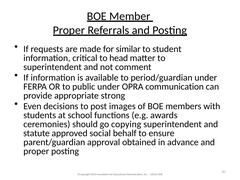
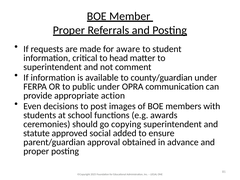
similar: similar -> aware
period/guardian: period/guardian -> county/guardian
strong: strong -> action
behalf: behalf -> added
